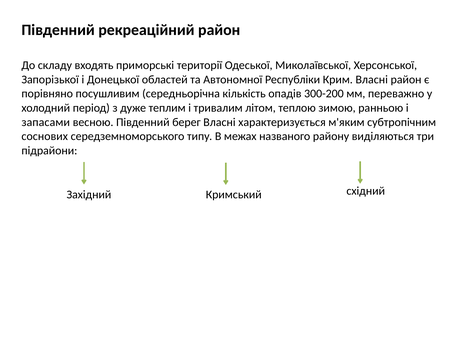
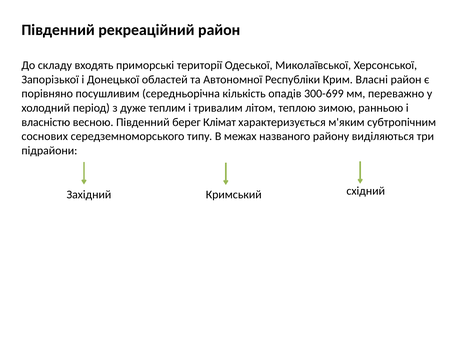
300-200: 300-200 -> 300-699
запасами: запасами -> власністю
берег Власні: Власні -> Клімат
